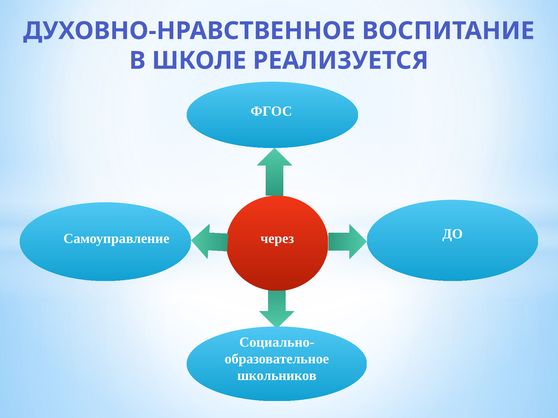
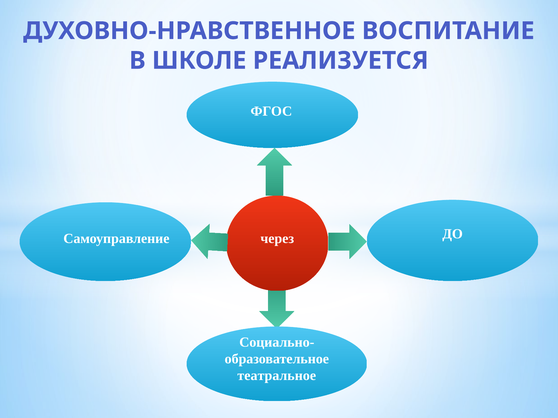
школьников: школьников -> театральное
